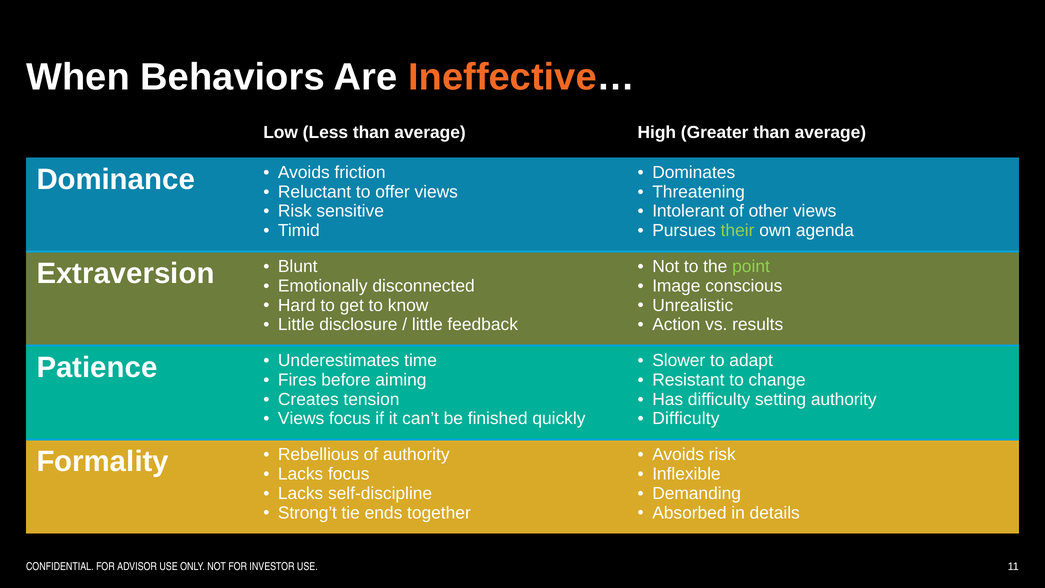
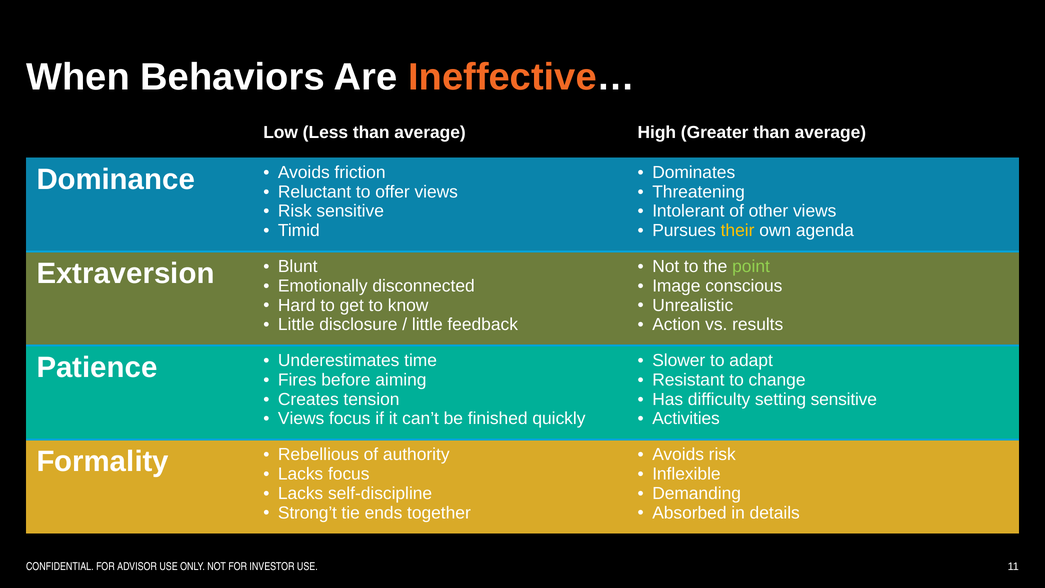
their colour: light green -> yellow
setting authority: authority -> sensitive
Difficulty at (686, 419): Difficulty -> Activities
